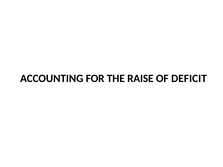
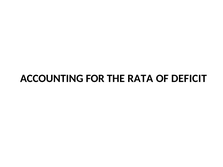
RAISE: RAISE -> RATA
